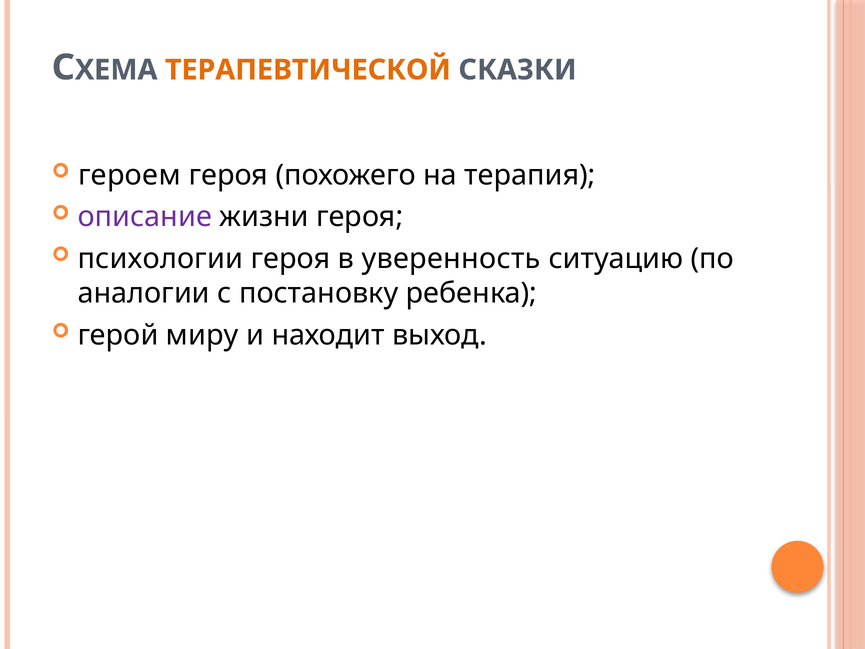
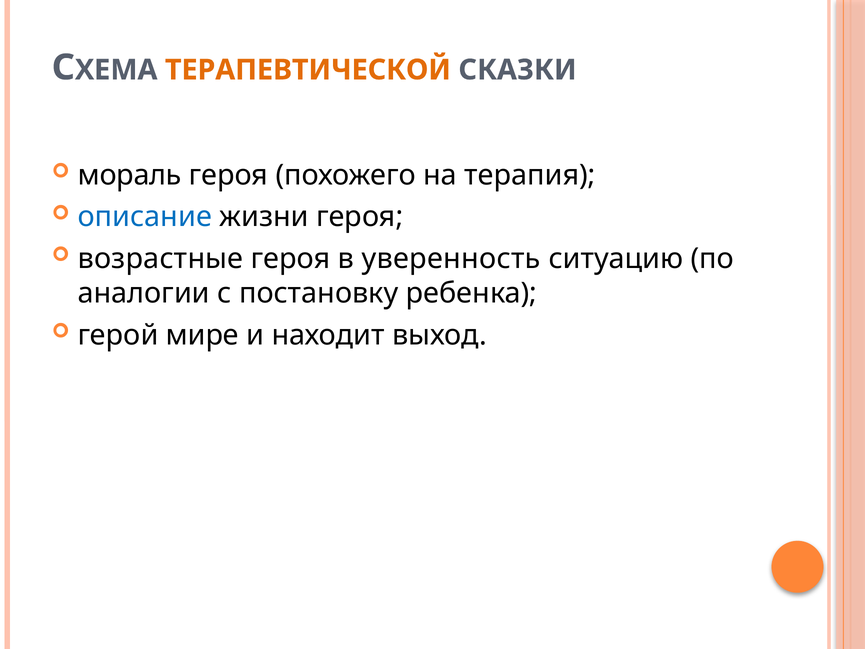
героем: героем -> мораль
описание colour: purple -> blue
психологии: психологии -> возрастные
миру: миру -> мире
